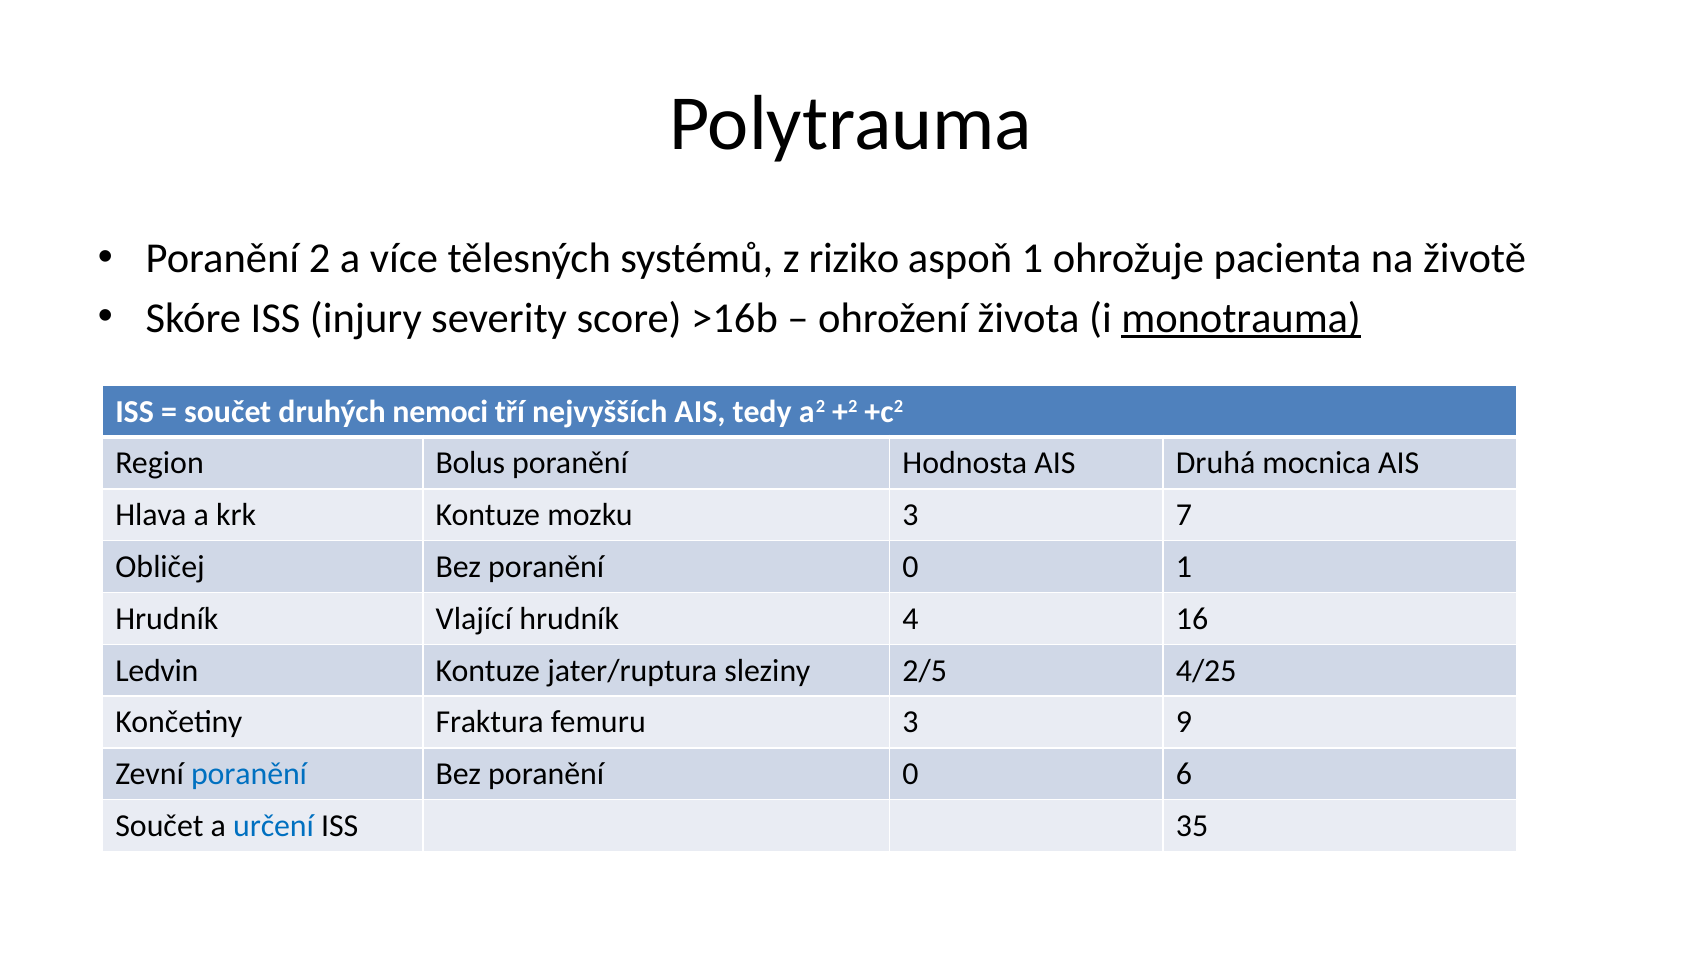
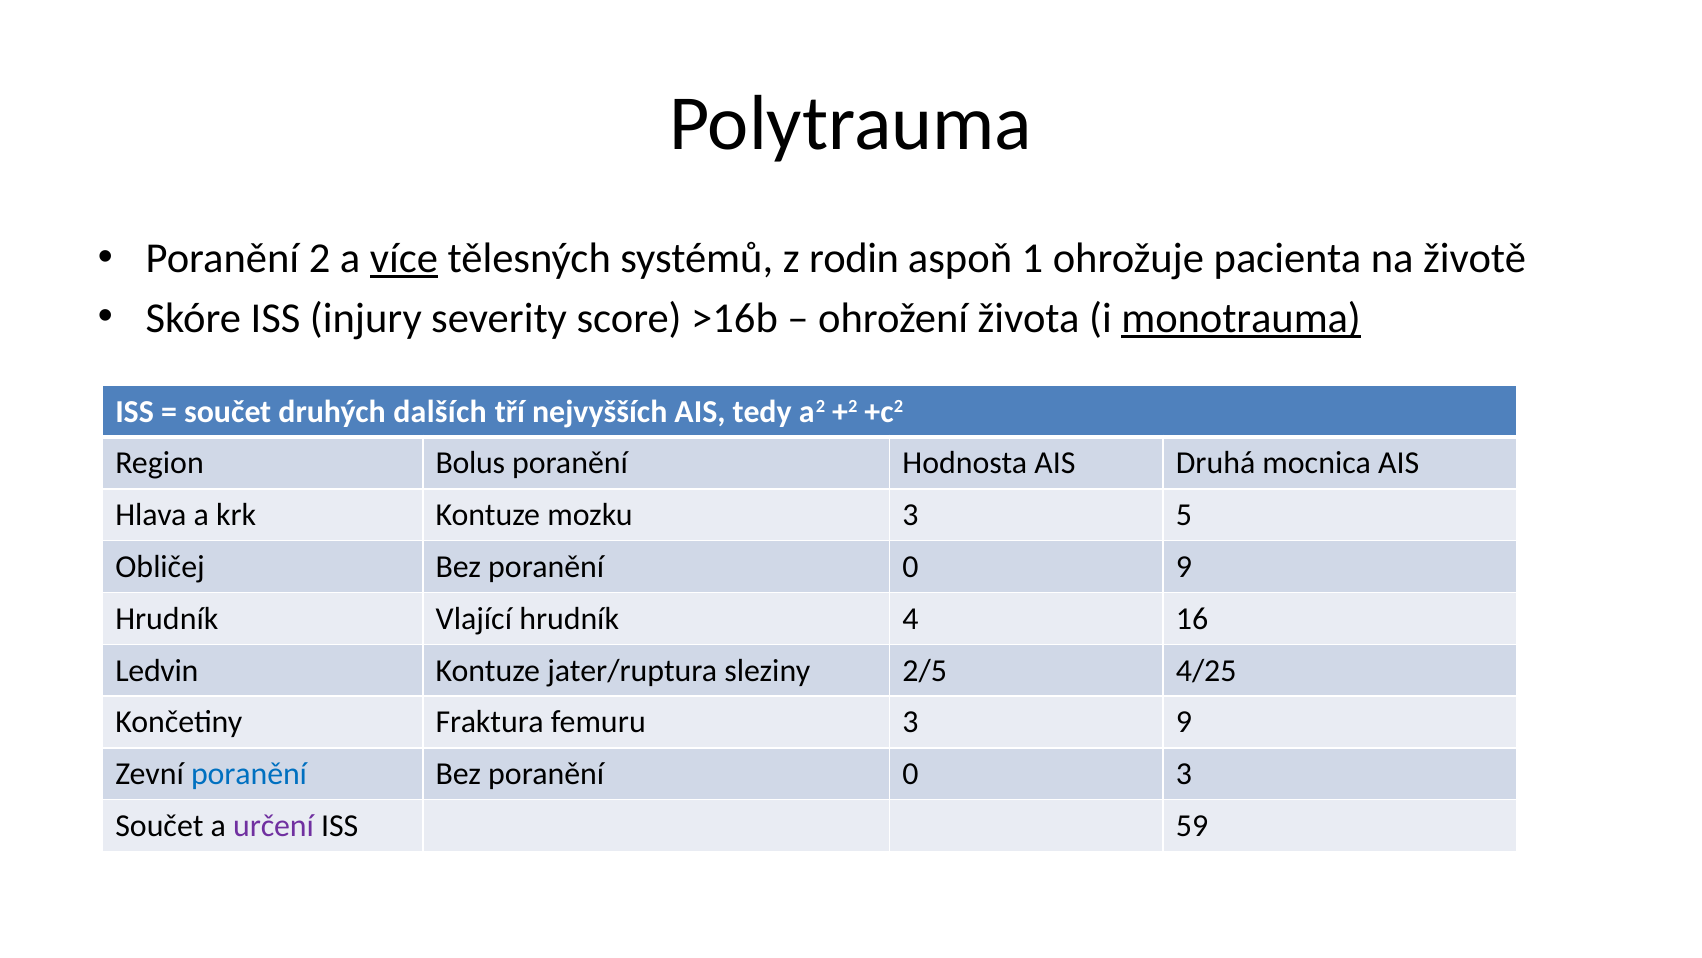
více underline: none -> present
riziko: riziko -> rodin
nemoci: nemoci -> dalších
7: 7 -> 5
0 1: 1 -> 9
0 6: 6 -> 3
určení colour: blue -> purple
35: 35 -> 59
